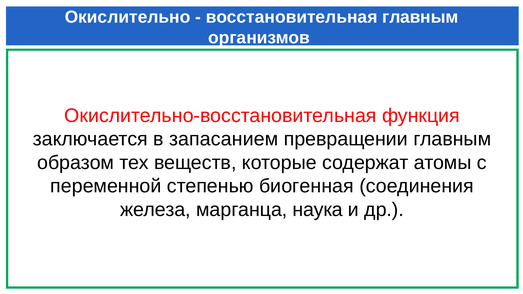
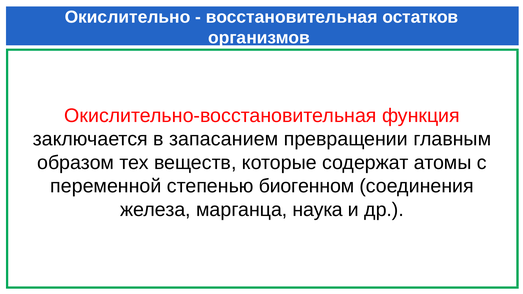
восстановительная главным: главным -> остатков
биогенная: биогенная -> биогенном
